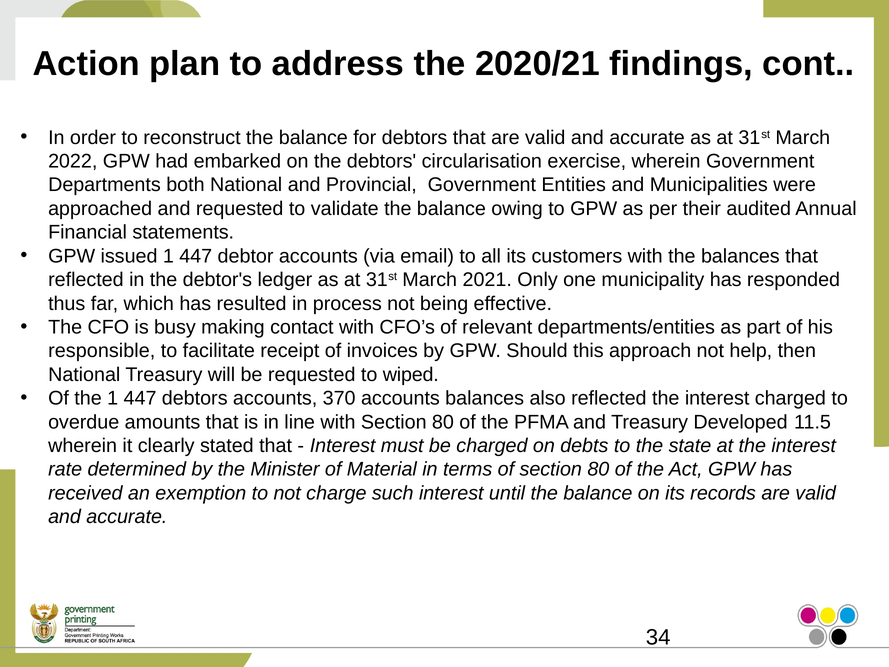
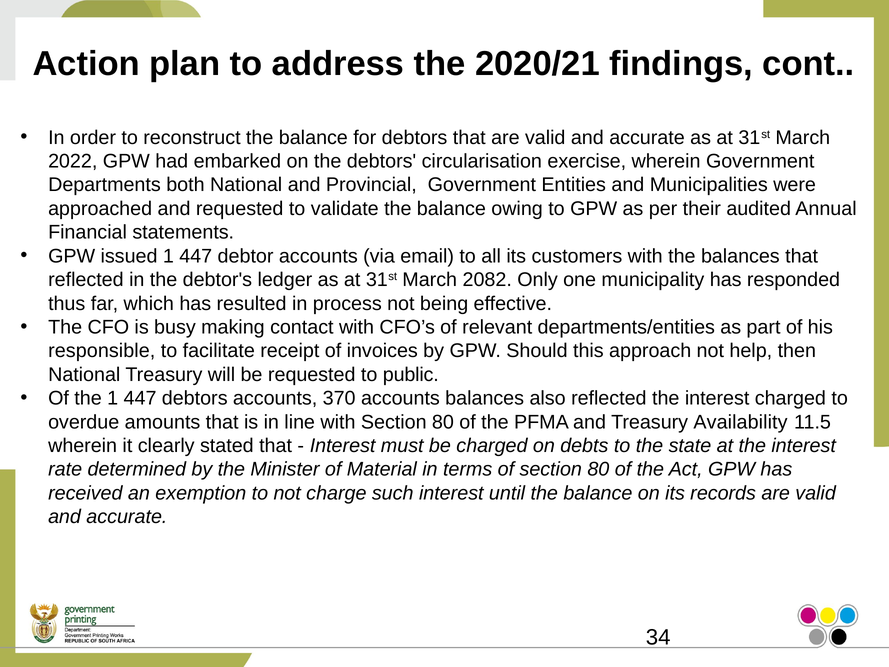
2021: 2021 -> 2082
wiped: wiped -> public
Developed: Developed -> Availability
